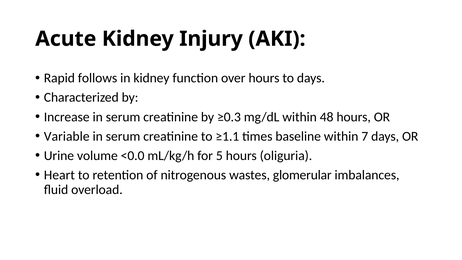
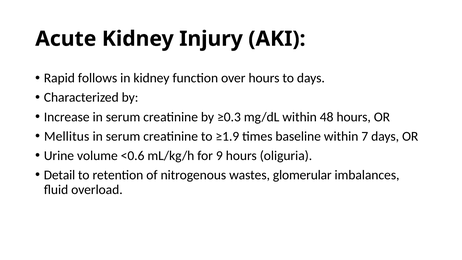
Variable: Variable -> Mellitus
≥1.1: ≥1.1 -> ≥1.9
<0.0: <0.0 -> <0.6
5: 5 -> 9
Heart: Heart -> Detail
